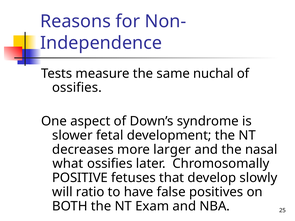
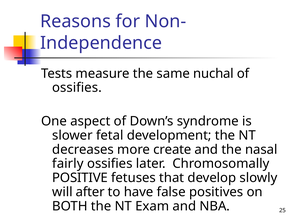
larger: larger -> create
what: what -> fairly
ratio: ratio -> after
